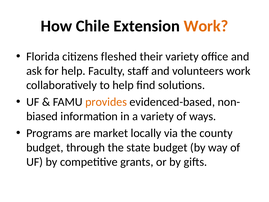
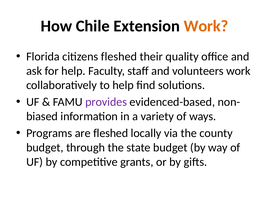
their variety: variety -> quality
provides colour: orange -> purple
are market: market -> fleshed
